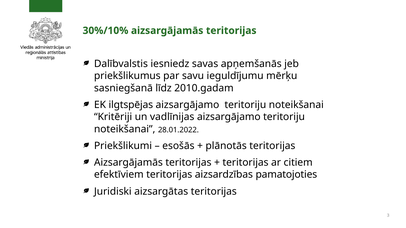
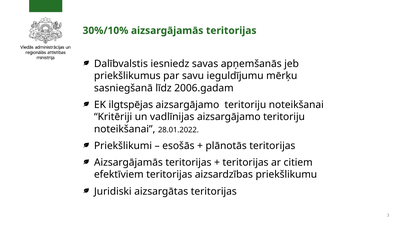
2010.gadam: 2010.gadam -> 2006.gadam
pamatojoties: pamatojoties -> priekšlikumu
